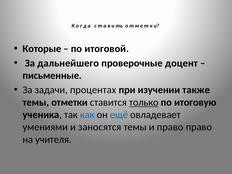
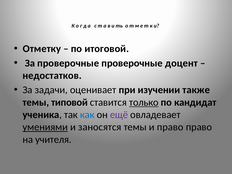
Которые: Которые -> Отметку
За дальнейшего: дальнейшего -> проверочные
письменные: письменные -> недостатков
процентах: процентах -> оценивает
отметки: отметки -> типовой
итоговую: итоговую -> кандидат
ещё colour: blue -> purple
умениями underline: none -> present
